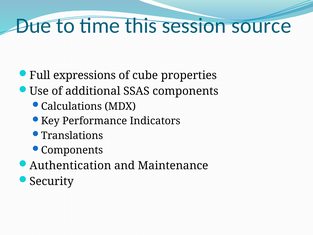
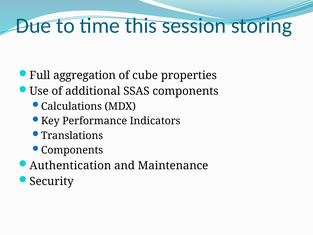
source: source -> storing
expressions: expressions -> aggregation
